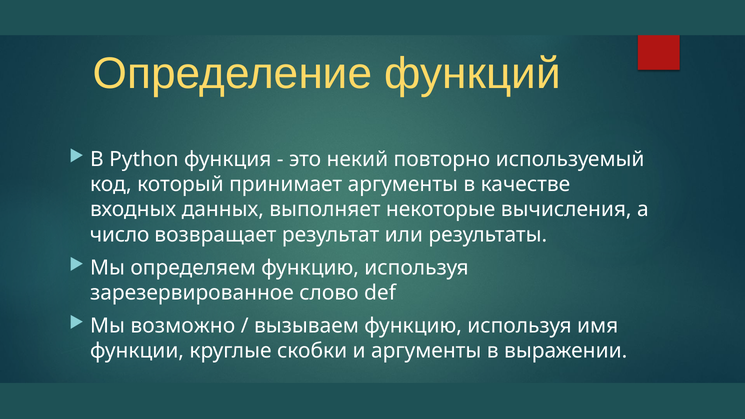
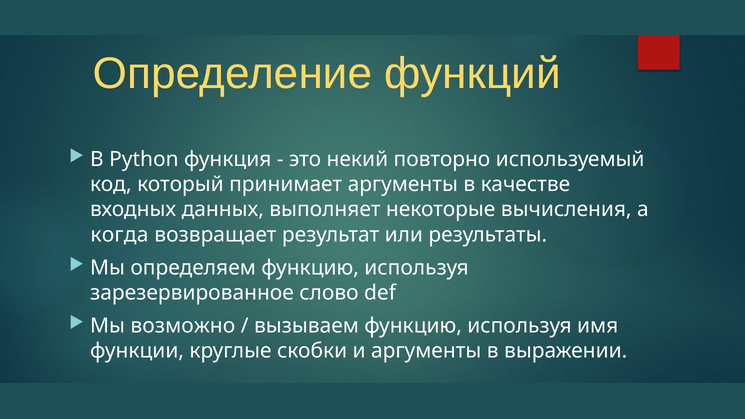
число: число -> когда
